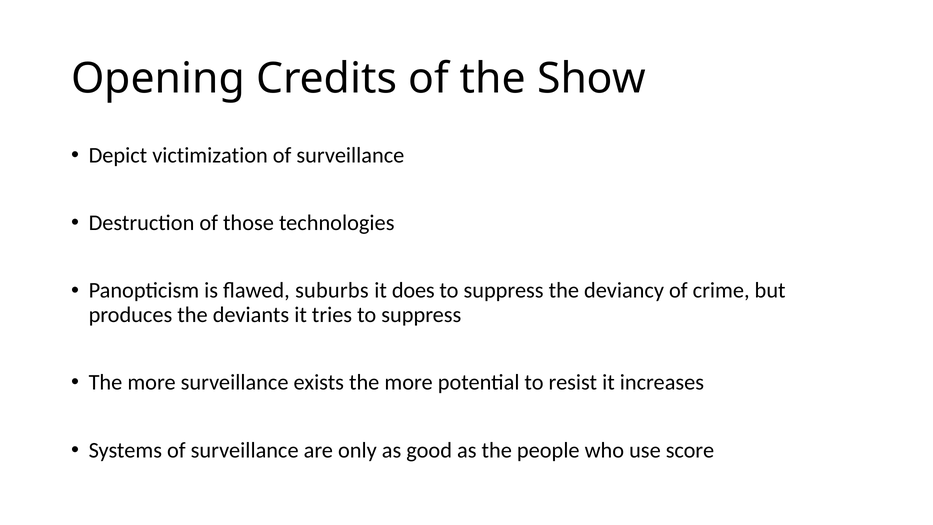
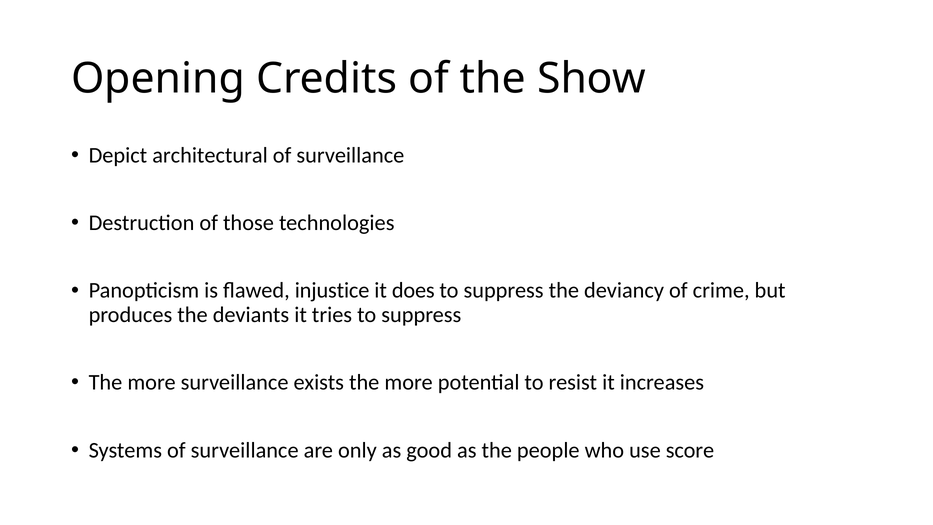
victimization: victimization -> architectural
suburbs: suburbs -> injustice
